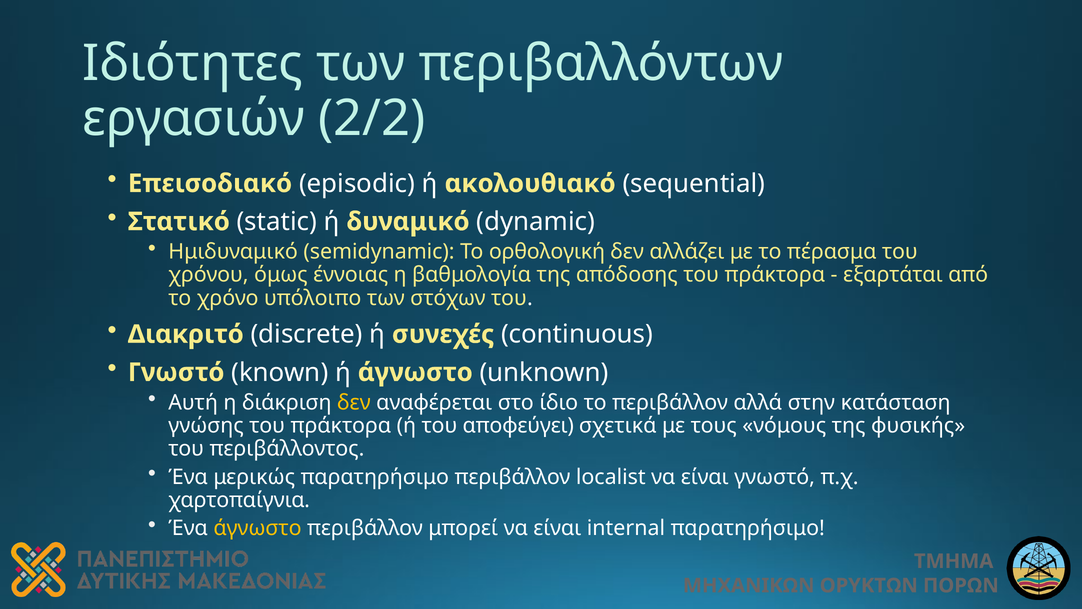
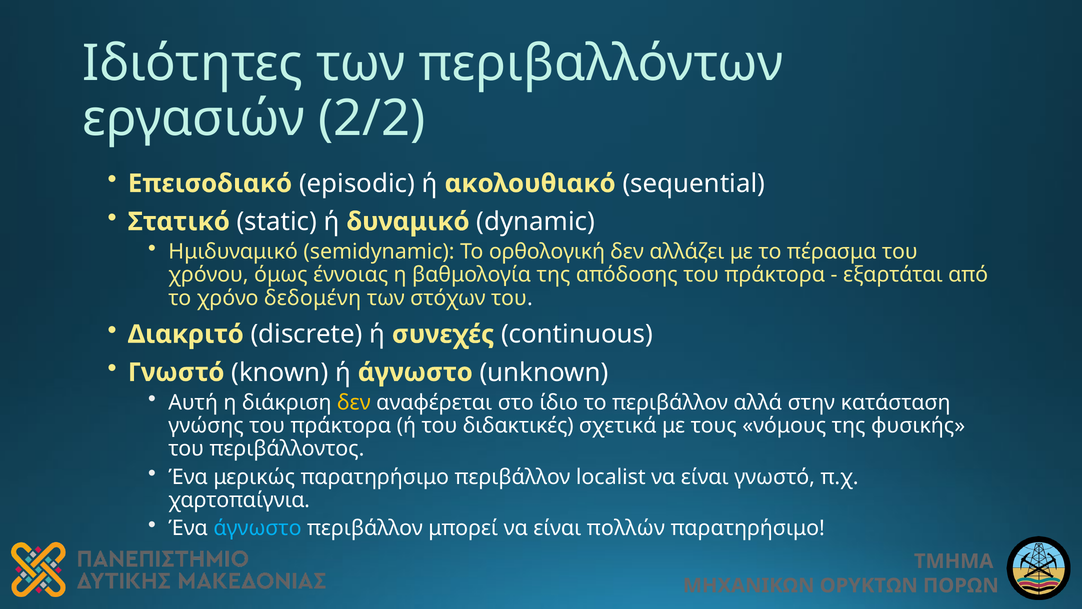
υπόλοιπο: υπόλοιπο -> δεδομένη
αποφεύγει: αποφεύγει -> διδακτικές
άγνωστο at (258, 528) colour: yellow -> light blue
internal: internal -> πολλών
